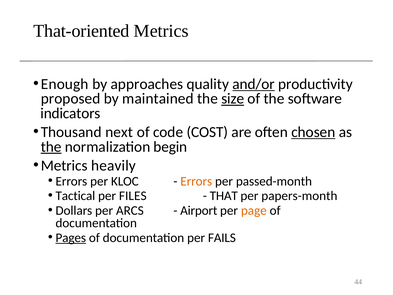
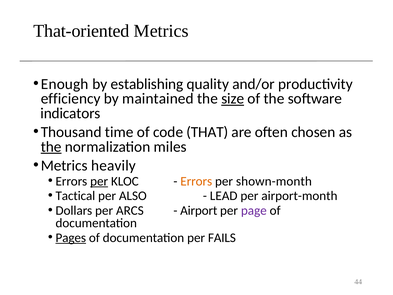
approaches: approaches -> establishing
and/or underline: present -> none
proposed: proposed -> efficiency
next: next -> time
COST: COST -> THAT
chosen underline: present -> none
begin: begin -> miles
per at (99, 181) underline: none -> present
passed-month: passed-month -> shown-month
FILES: FILES -> ALSO
THAT: THAT -> LEAD
papers-month: papers-month -> airport-month
page colour: orange -> purple
